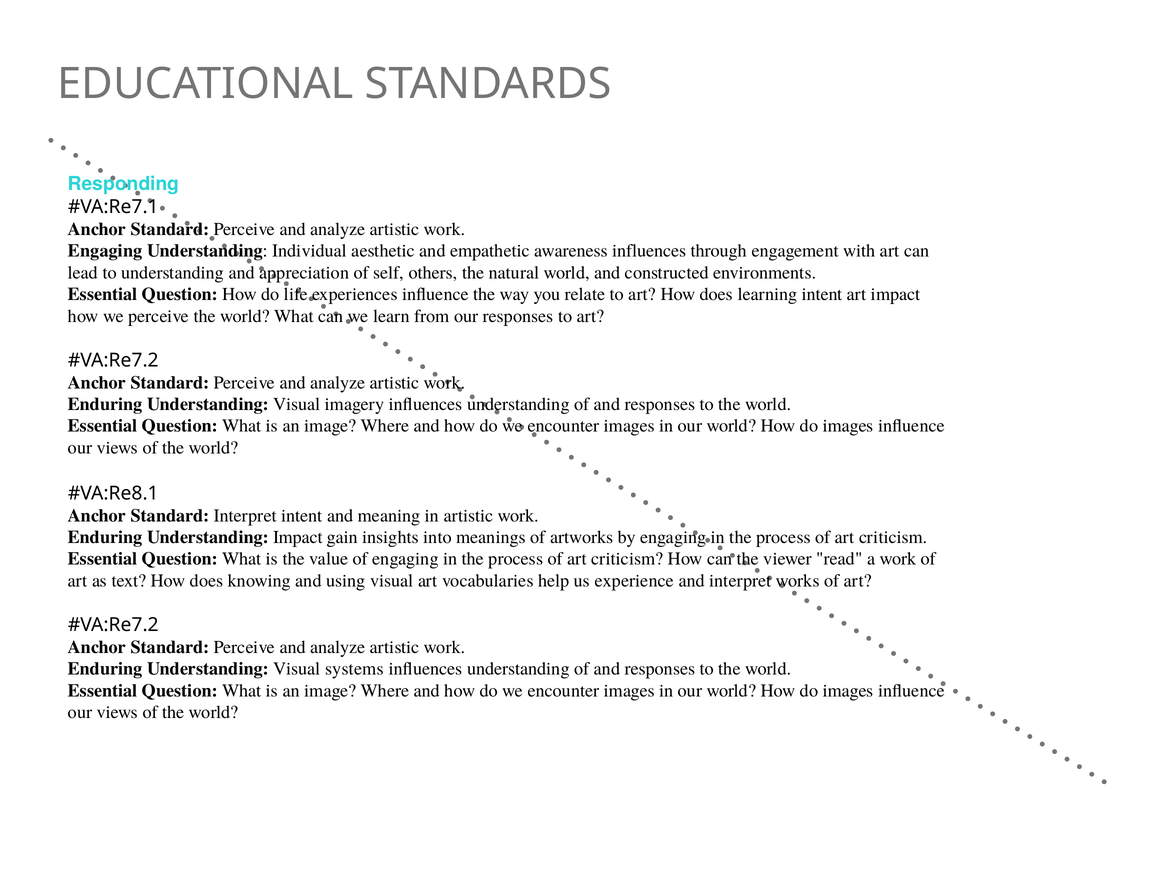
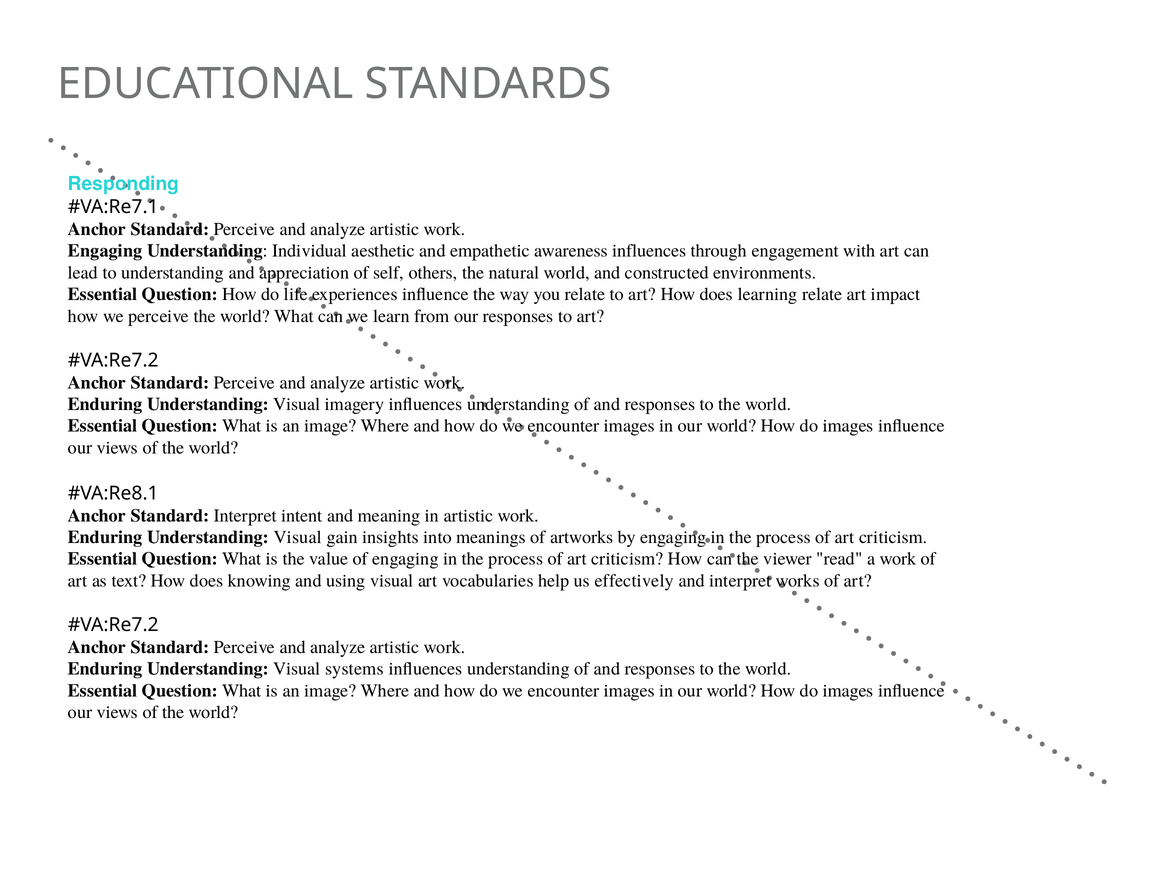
learning intent: intent -> relate
Impact at (298, 537): Impact -> Visual
experience: experience -> effectively
